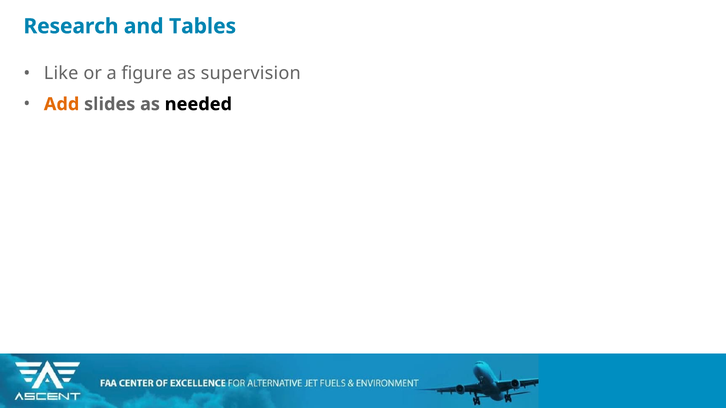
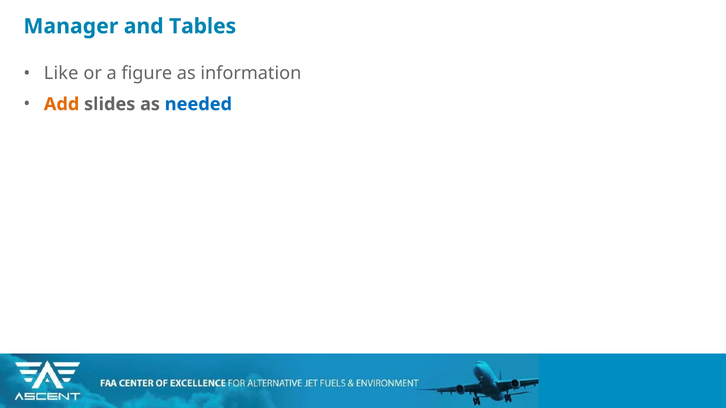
Research: Research -> Manager
supervision: supervision -> information
needed colour: black -> blue
